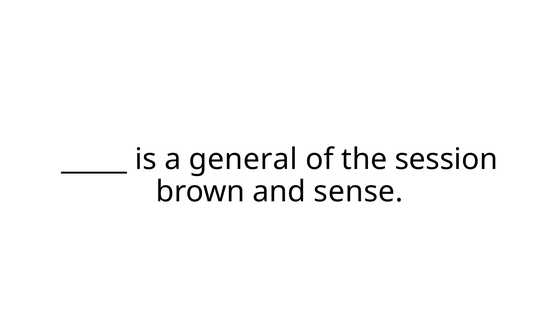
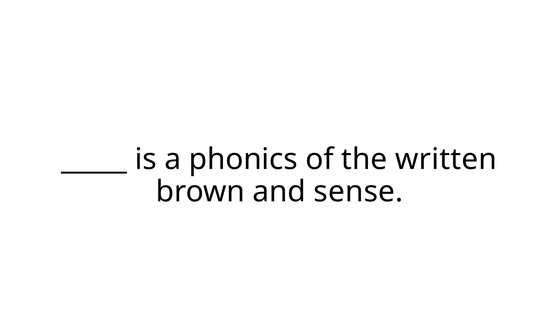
general: general -> phonics
session: session -> written
